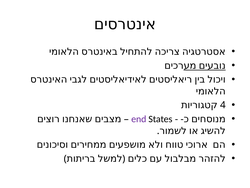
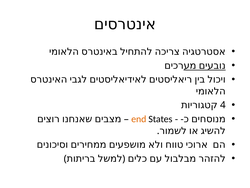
end colour: purple -> orange
